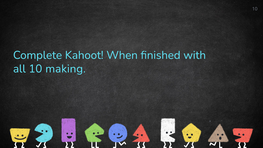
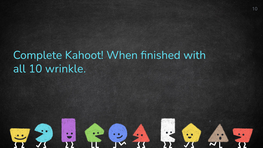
making: making -> wrinkle
